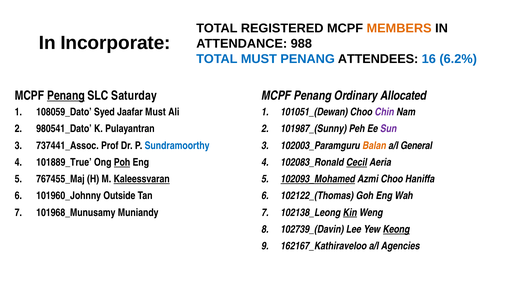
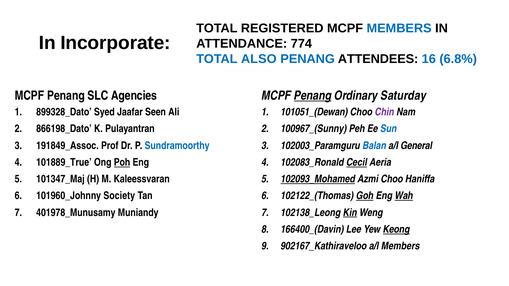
MEMBERS at (399, 28) colour: orange -> blue
988: 988 -> 774
TOTAL MUST: MUST -> ALSO
6.2%: 6.2% -> 6.8%
Penang at (313, 96) underline: none -> present
Allocated: Allocated -> Saturday
Penang at (66, 96) underline: present -> none
Saturday: Saturday -> Agencies
108059_Dato: 108059_Dato -> 899328_Dato
Jaafar Must: Must -> Seen
101987_(Sunny: 101987_(Sunny -> 100967_(Sunny
Sun colour: purple -> blue
980541_Dato: 980541_Dato -> 866198_Dato
Balan colour: orange -> blue
737441_Assoc: 737441_Assoc -> 191849_Assoc
767455_Maj: 767455_Maj -> 101347_Maj
Kaleessvaran underline: present -> none
Goh underline: none -> present
Wah underline: none -> present
Outside: Outside -> Society
101968_Munusamy: 101968_Munusamy -> 401978_Munusamy
102739_(Davin: 102739_(Davin -> 166400_(Davin
162167_Kathiraveloo: 162167_Kathiraveloo -> 902167_Kathiraveloo
a/l Agencies: Agencies -> Members
